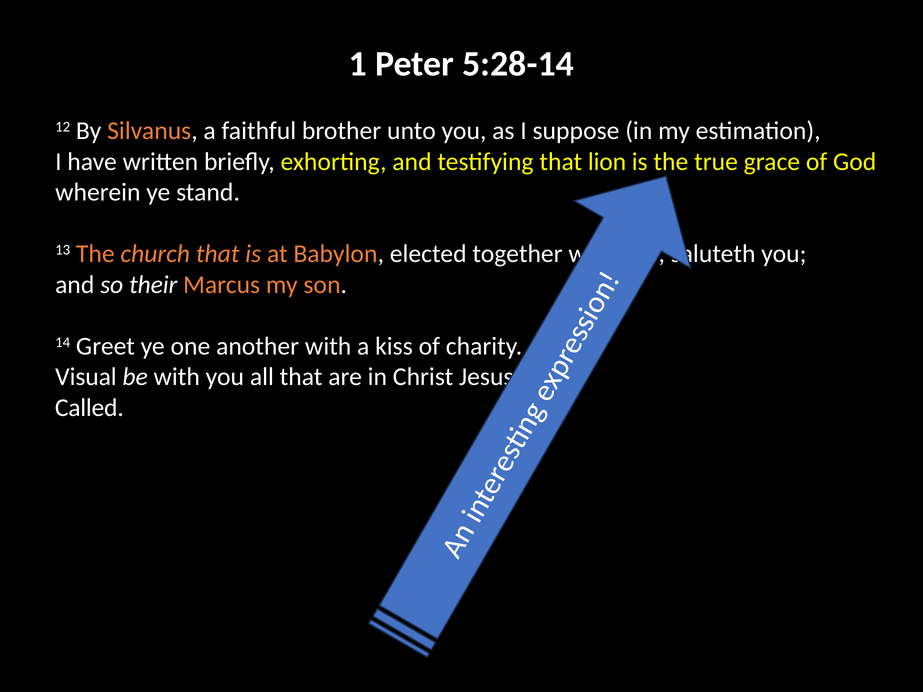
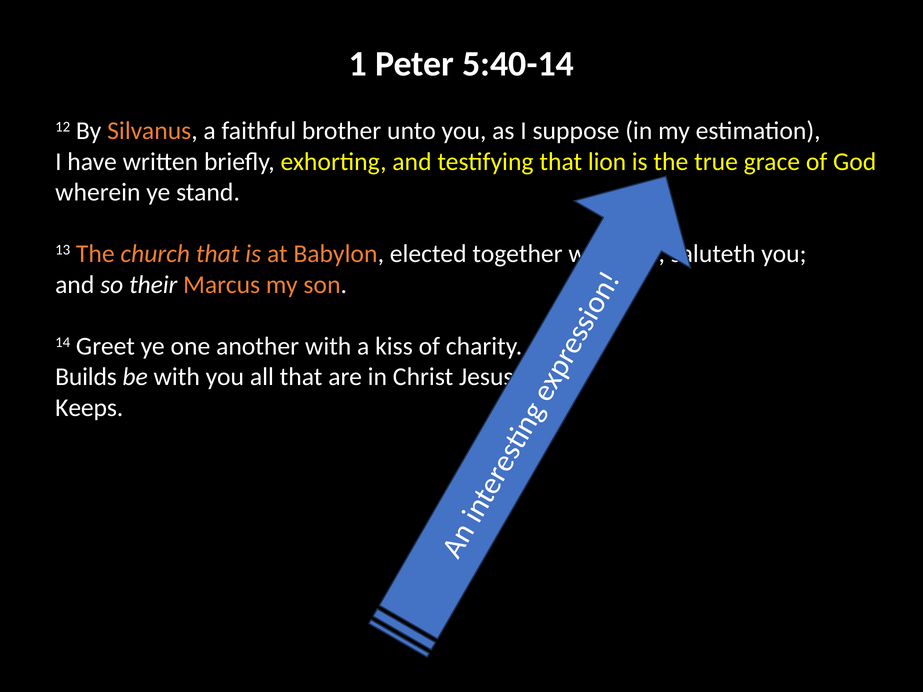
5:28-14: 5:28-14 -> 5:40-14
Visual: Visual -> Builds
Called: Called -> Keeps
